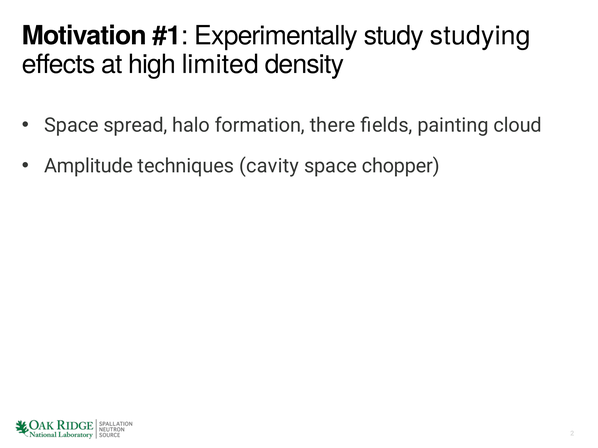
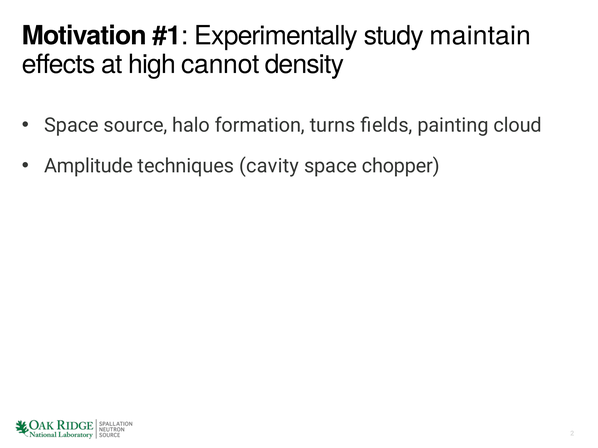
studying: studying -> maintain
limited: limited -> cannot
spread: spread -> source
there: there -> turns
